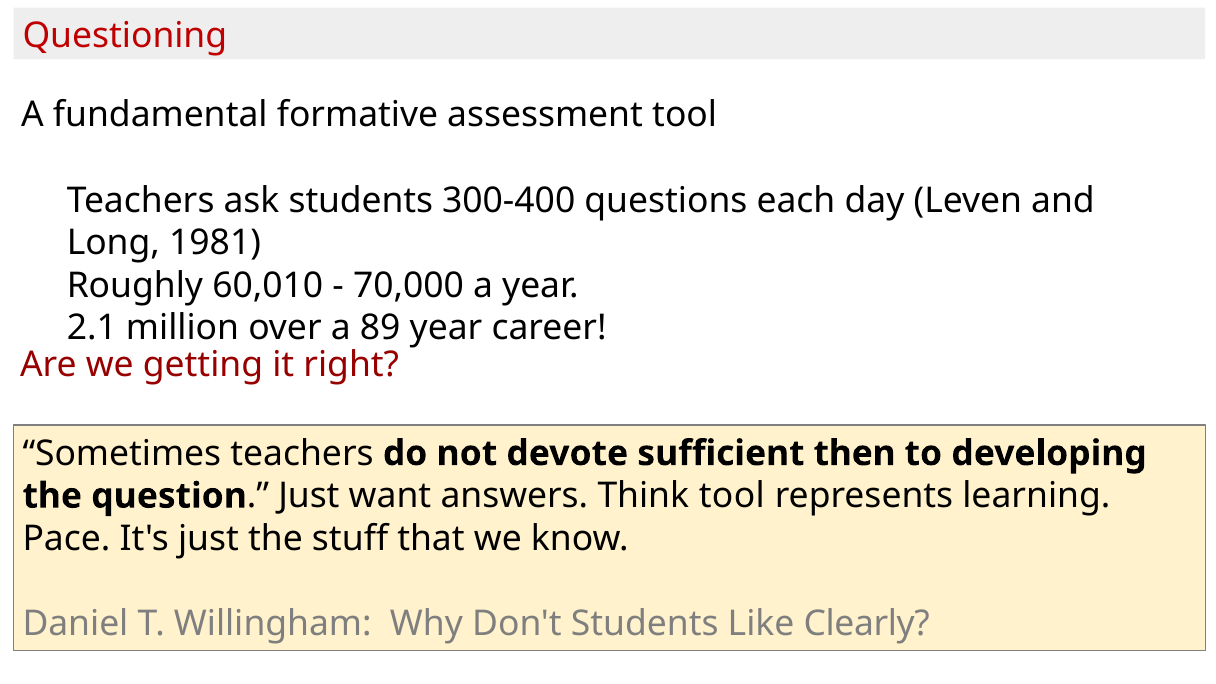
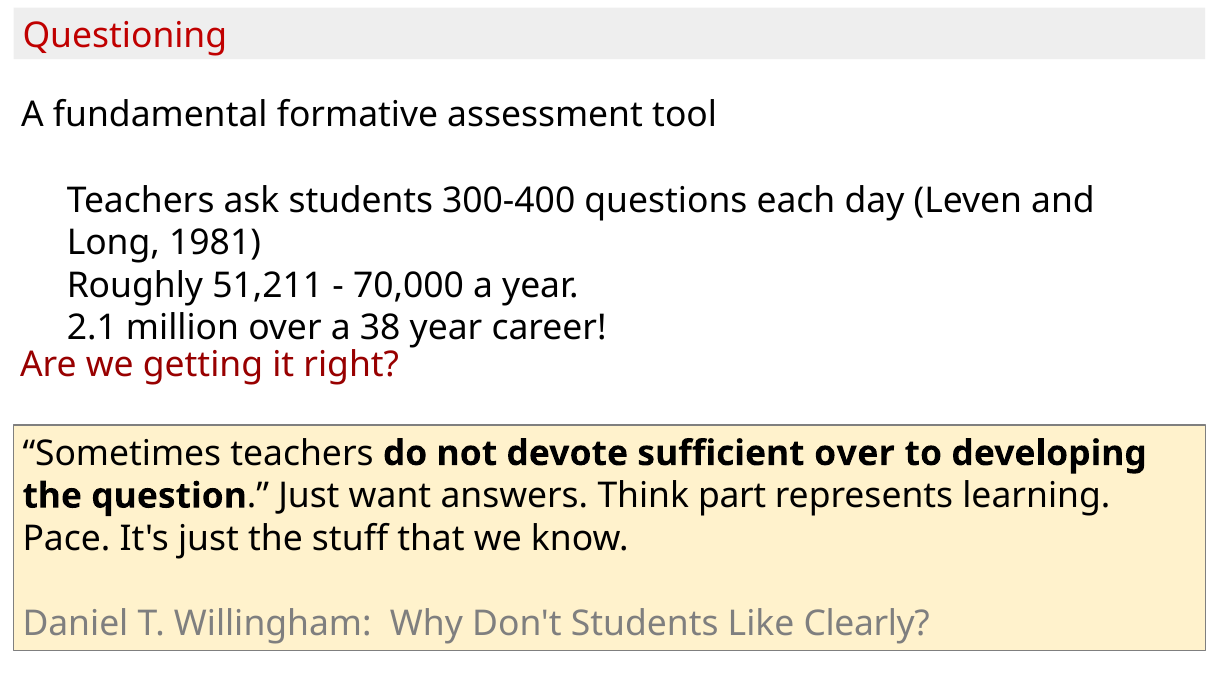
60,010: 60,010 -> 51,211
89: 89 -> 38
sufficient then: then -> over
Think tool: tool -> part
